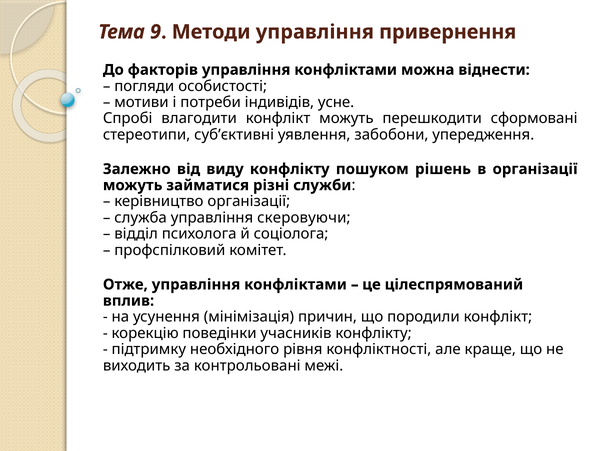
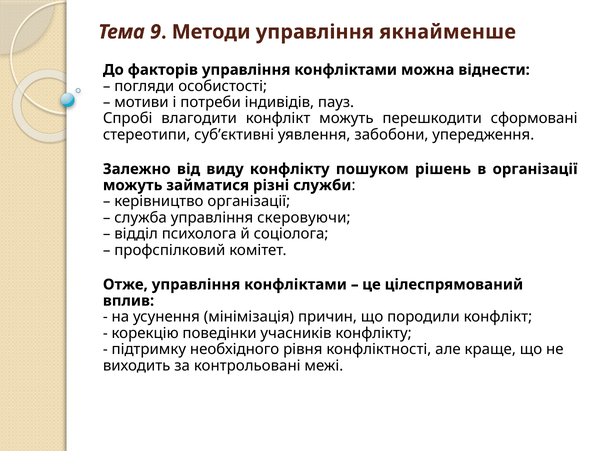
привернення: привернення -> якнайменше
усне: усне -> пауз
